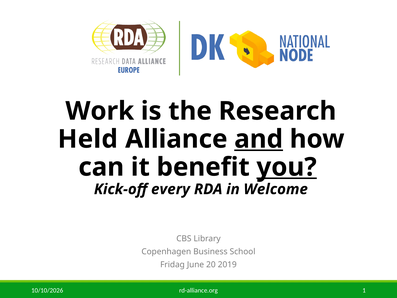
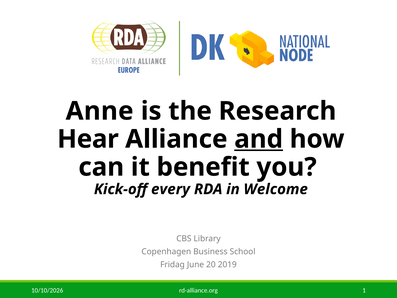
Work: Work -> Anne
Held: Held -> Hear
you underline: present -> none
